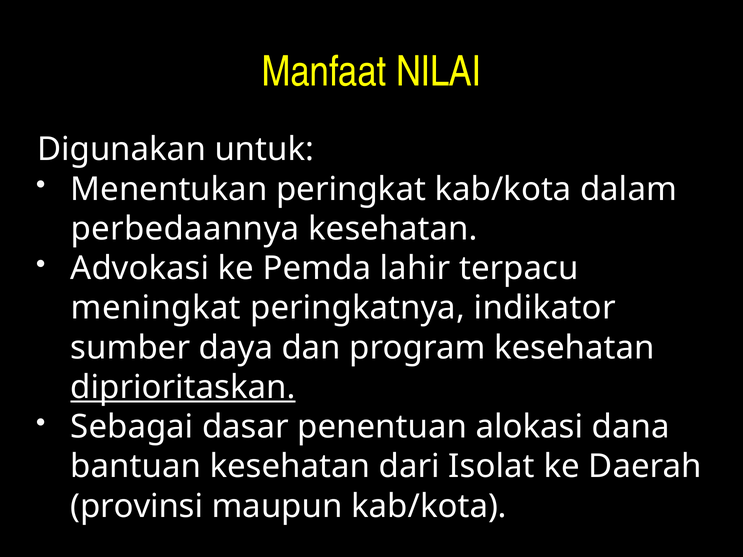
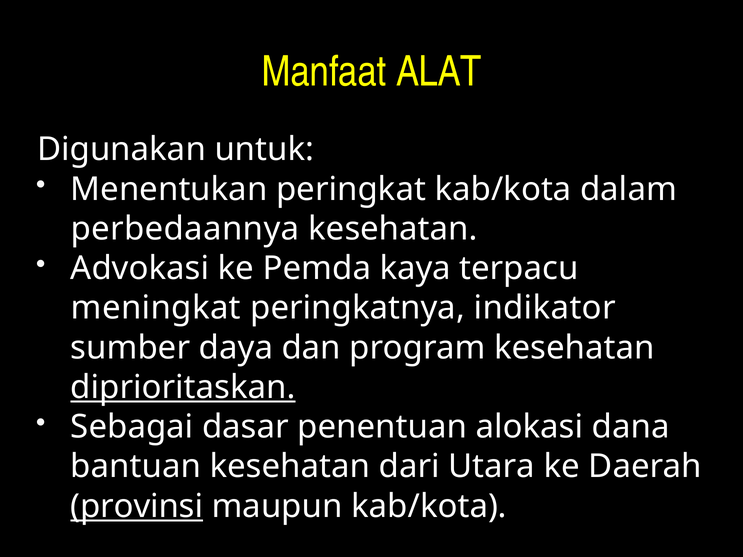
NILAI: NILAI -> ALAT
lahir: lahir -> kaya
Isolat: Isolat -> Utara
provinsi underline: none -> present
